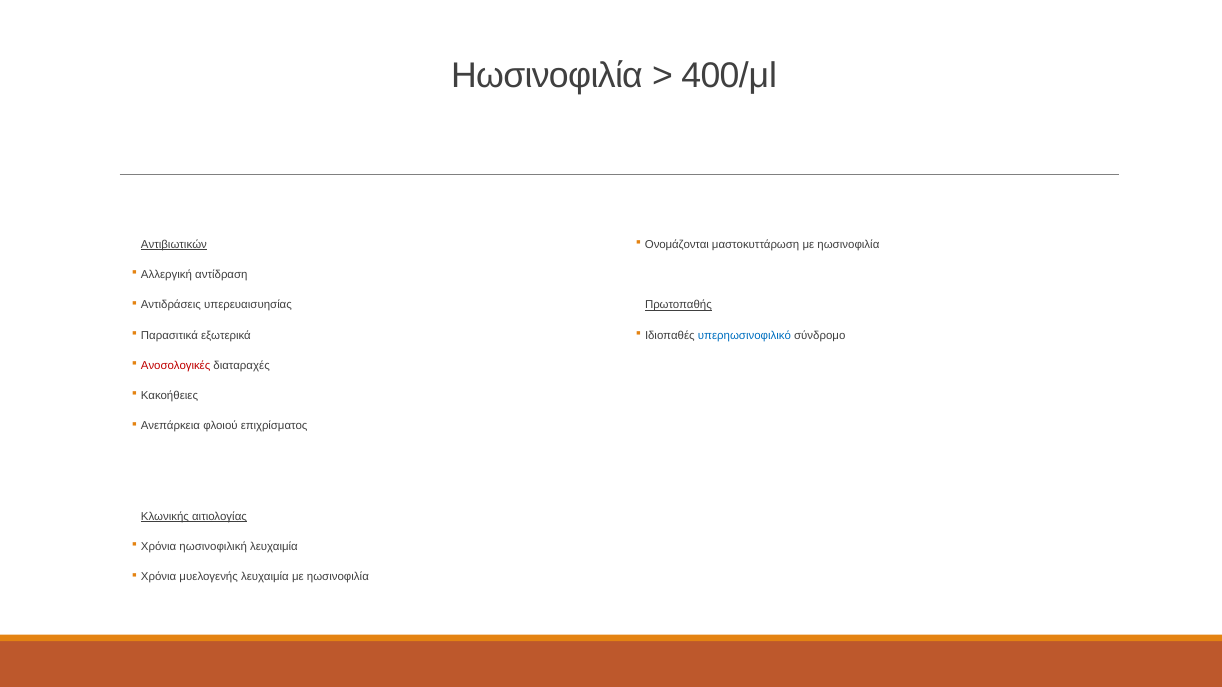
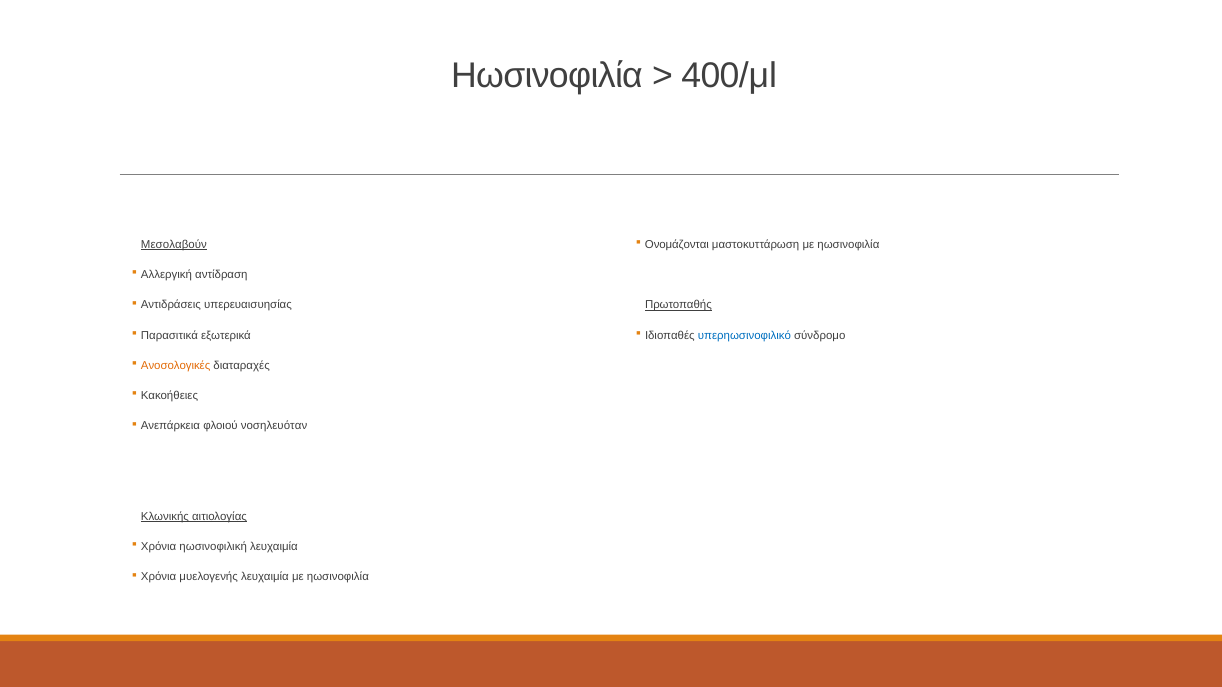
Αντιβιωτικών: Αντιβιωτικών -> Μεσολαβούν
Ανοσολογικές colour: red -> orange
επιχρίσματος: επιχρίσματος -> νοσηλευόταν
